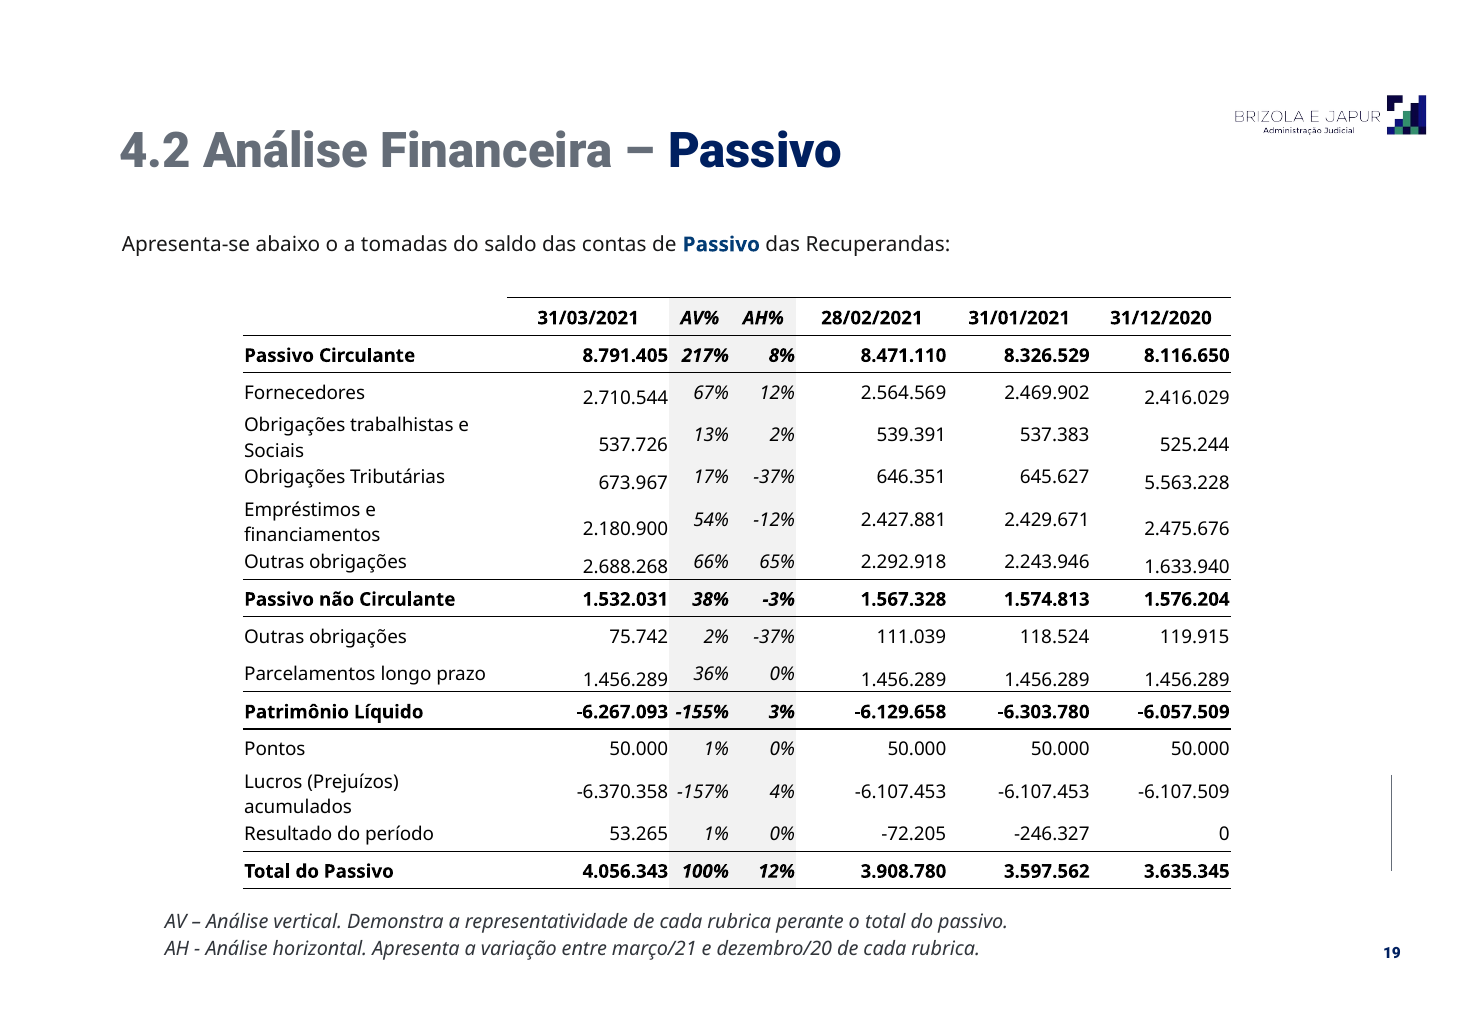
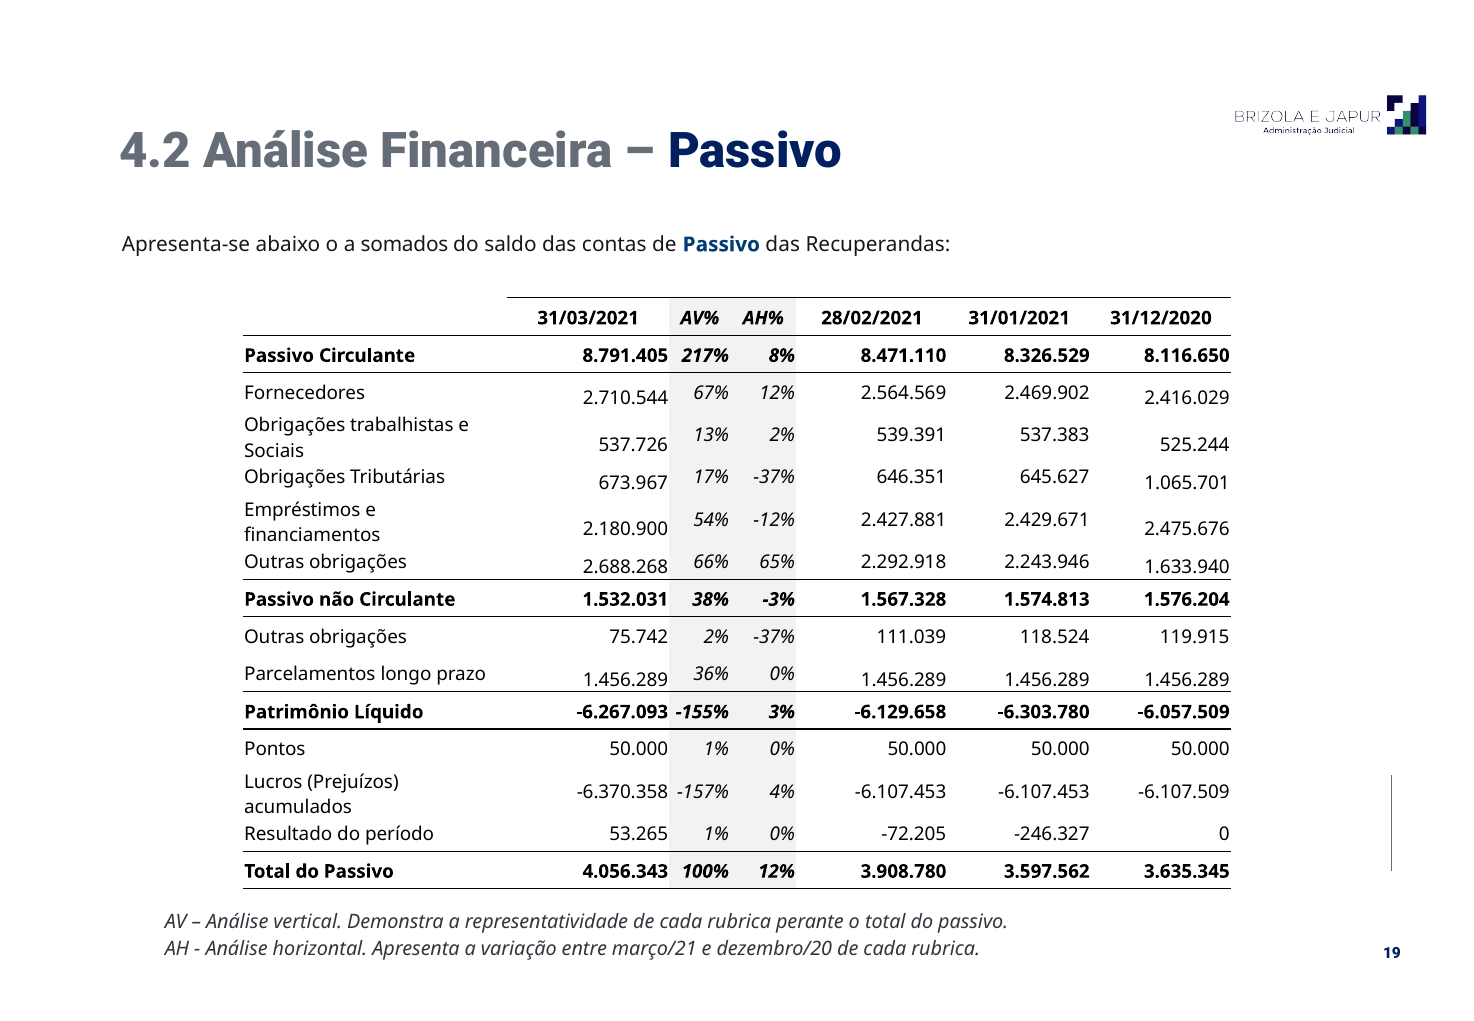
tomadas: tomadas -> somados
5.563.228: 5.563.228 -> 1.065.701
